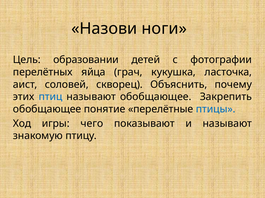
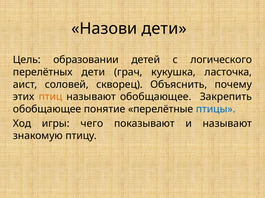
Назови ноги: ноги -> дети
фотографии: фотографии -> логического
перелётных яйца: яйца -> дети
птиц colour: blue -> orange
